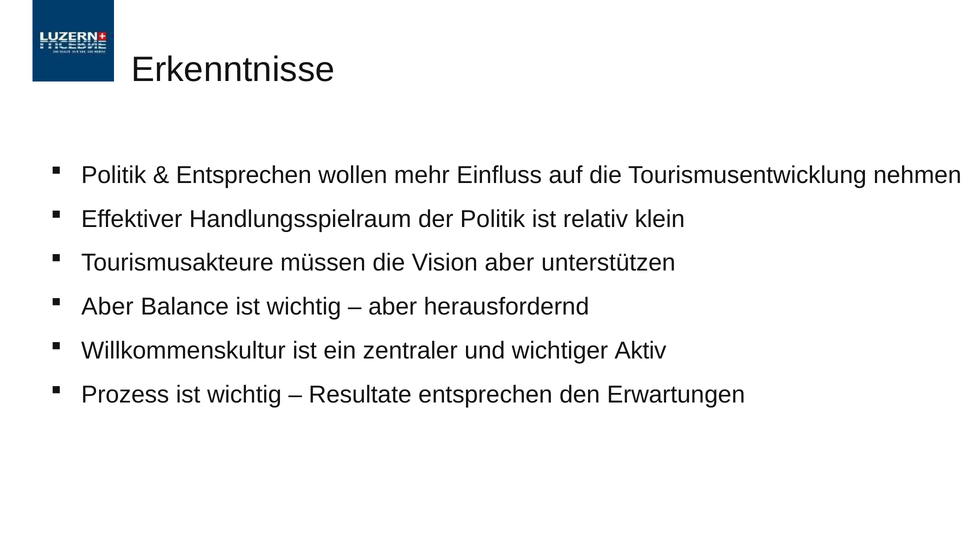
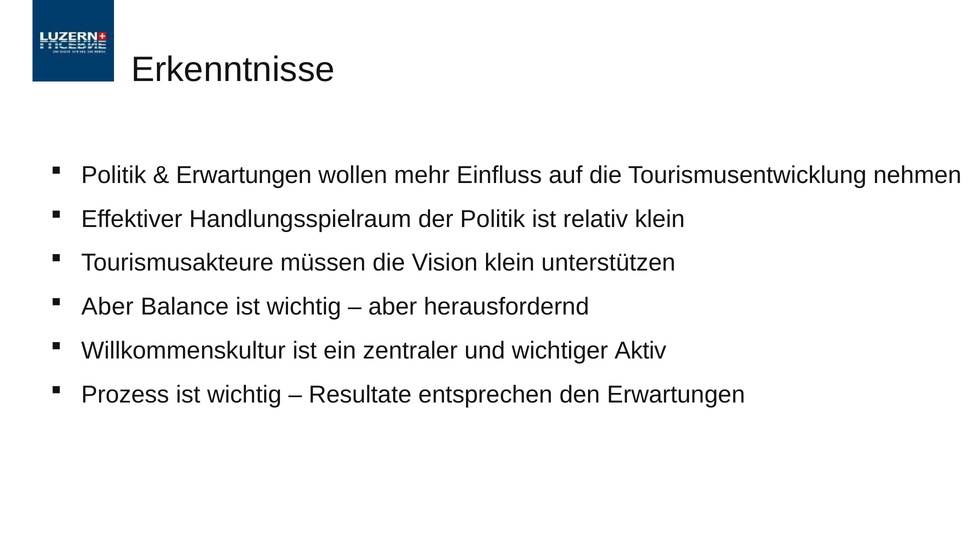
Entsprechen at (244, 175): Entsprechen -> Erwartungen
Vision aber: aber -> klein
